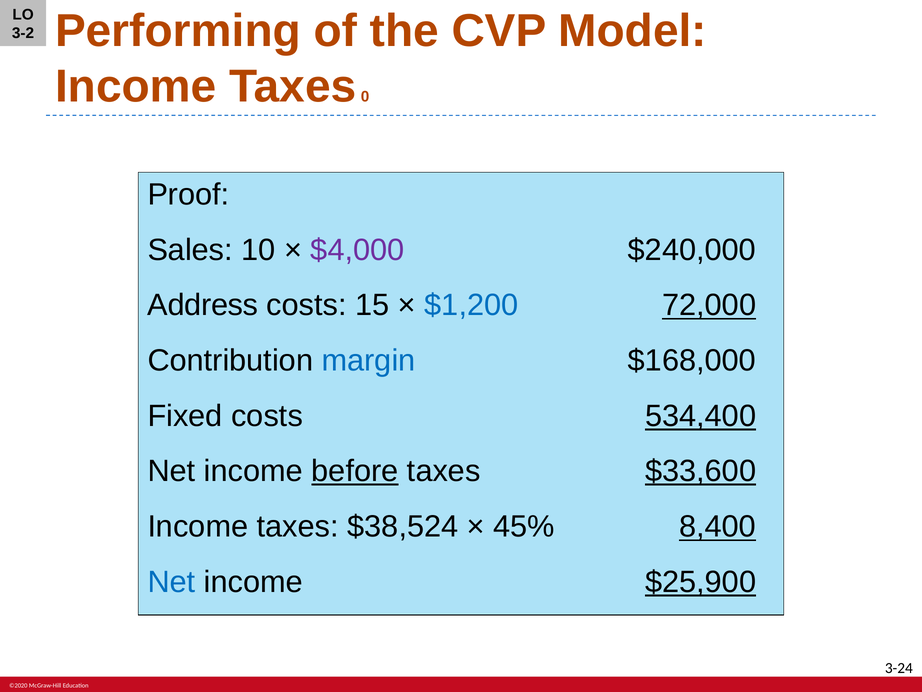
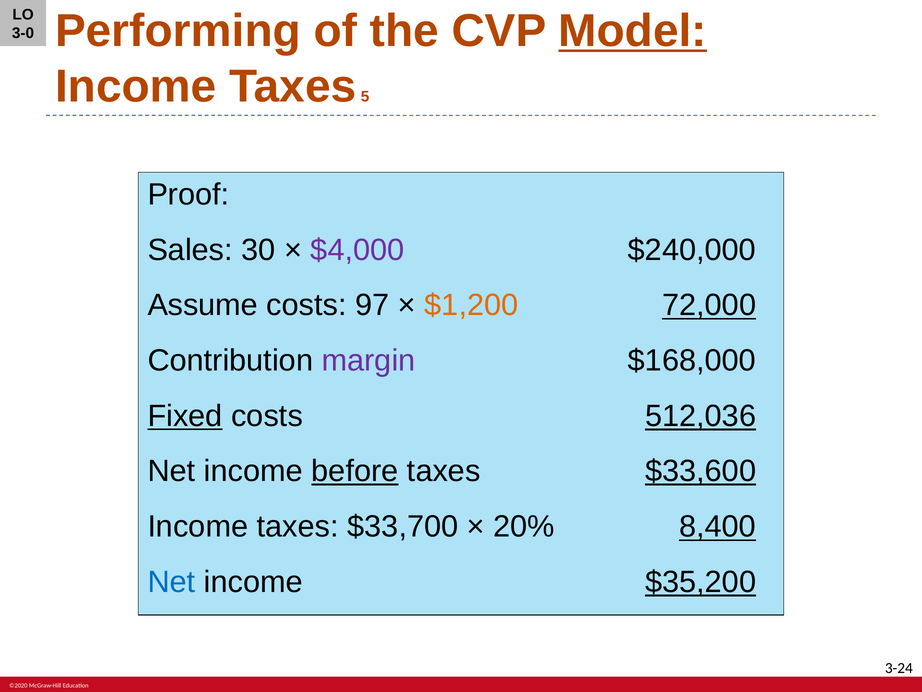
Model underline: none -> present
3-2: 3-2 -> 3-0
0: 0 -> 5
10: 10 -> 30
Address: Address -> Assume
15: 15 -> 97
$1,200 colour: blue -> orange
margin colour: blue -> purple
Fixed underline: none -> present
534,400: 534,400 -> 512,036
$38,524: $38,524 -> $33,700
45%: 45% -> 20%
$25,900: $25,900 -> $35,200
